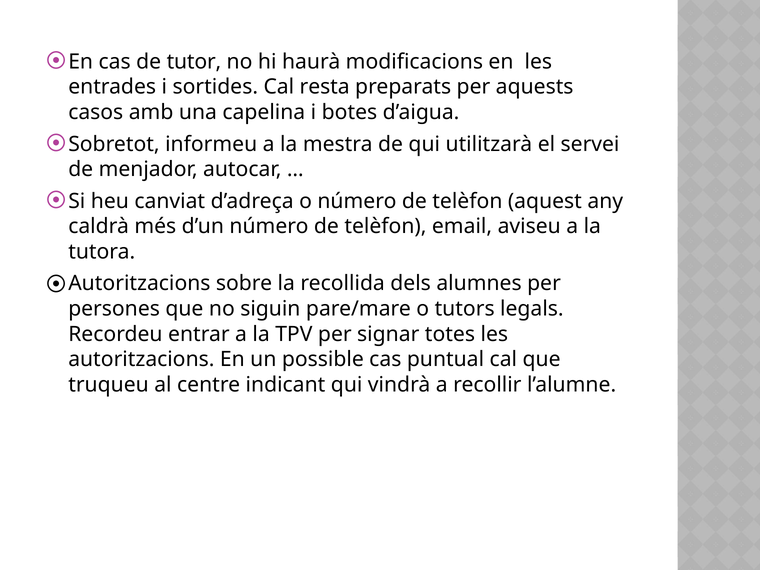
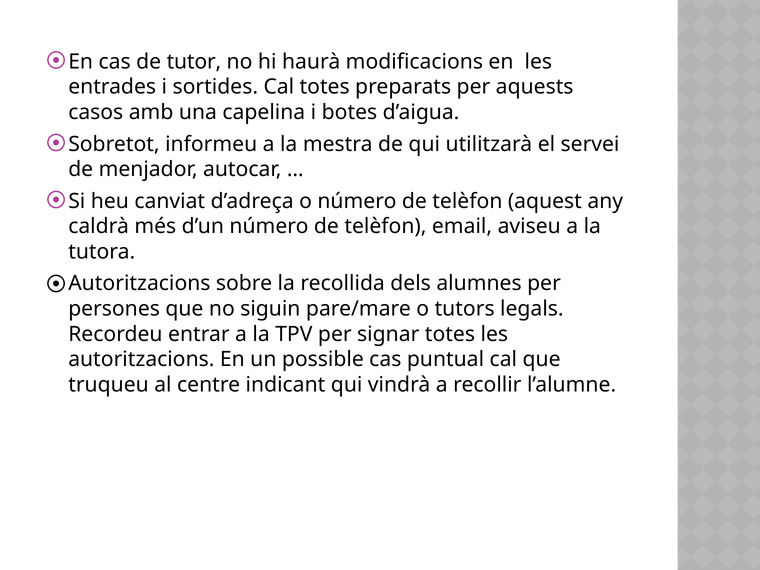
Cal resta: resta -> totes
